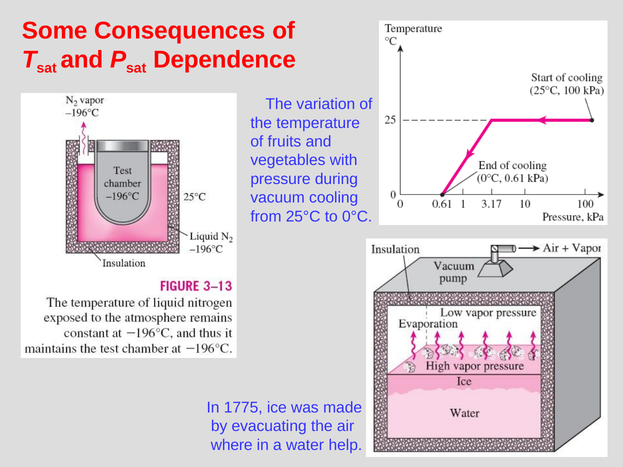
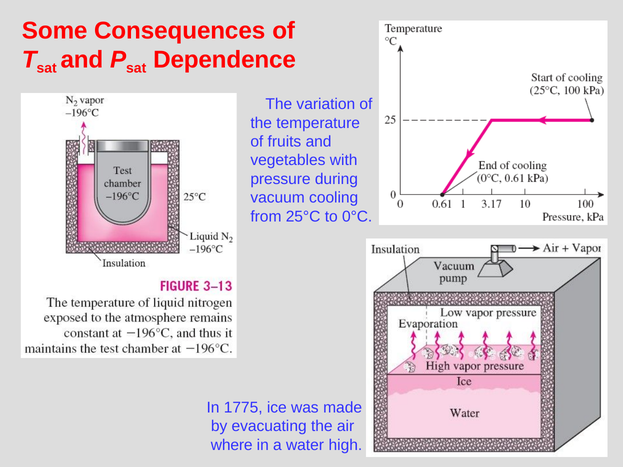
help: help -> high
